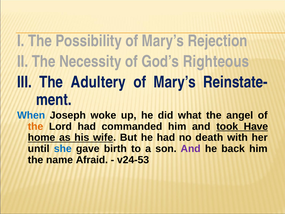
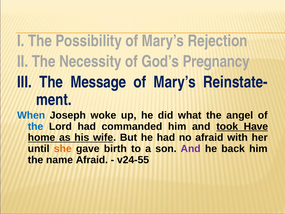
Righteous: Righteous -> Pregnancy
Adultery: Adultery -> Message
the at (36, 126) colour: orange -> blue
no death: death -> afraid
she colour: blue -> orange
v24-53: v24-53 -> v24-55
